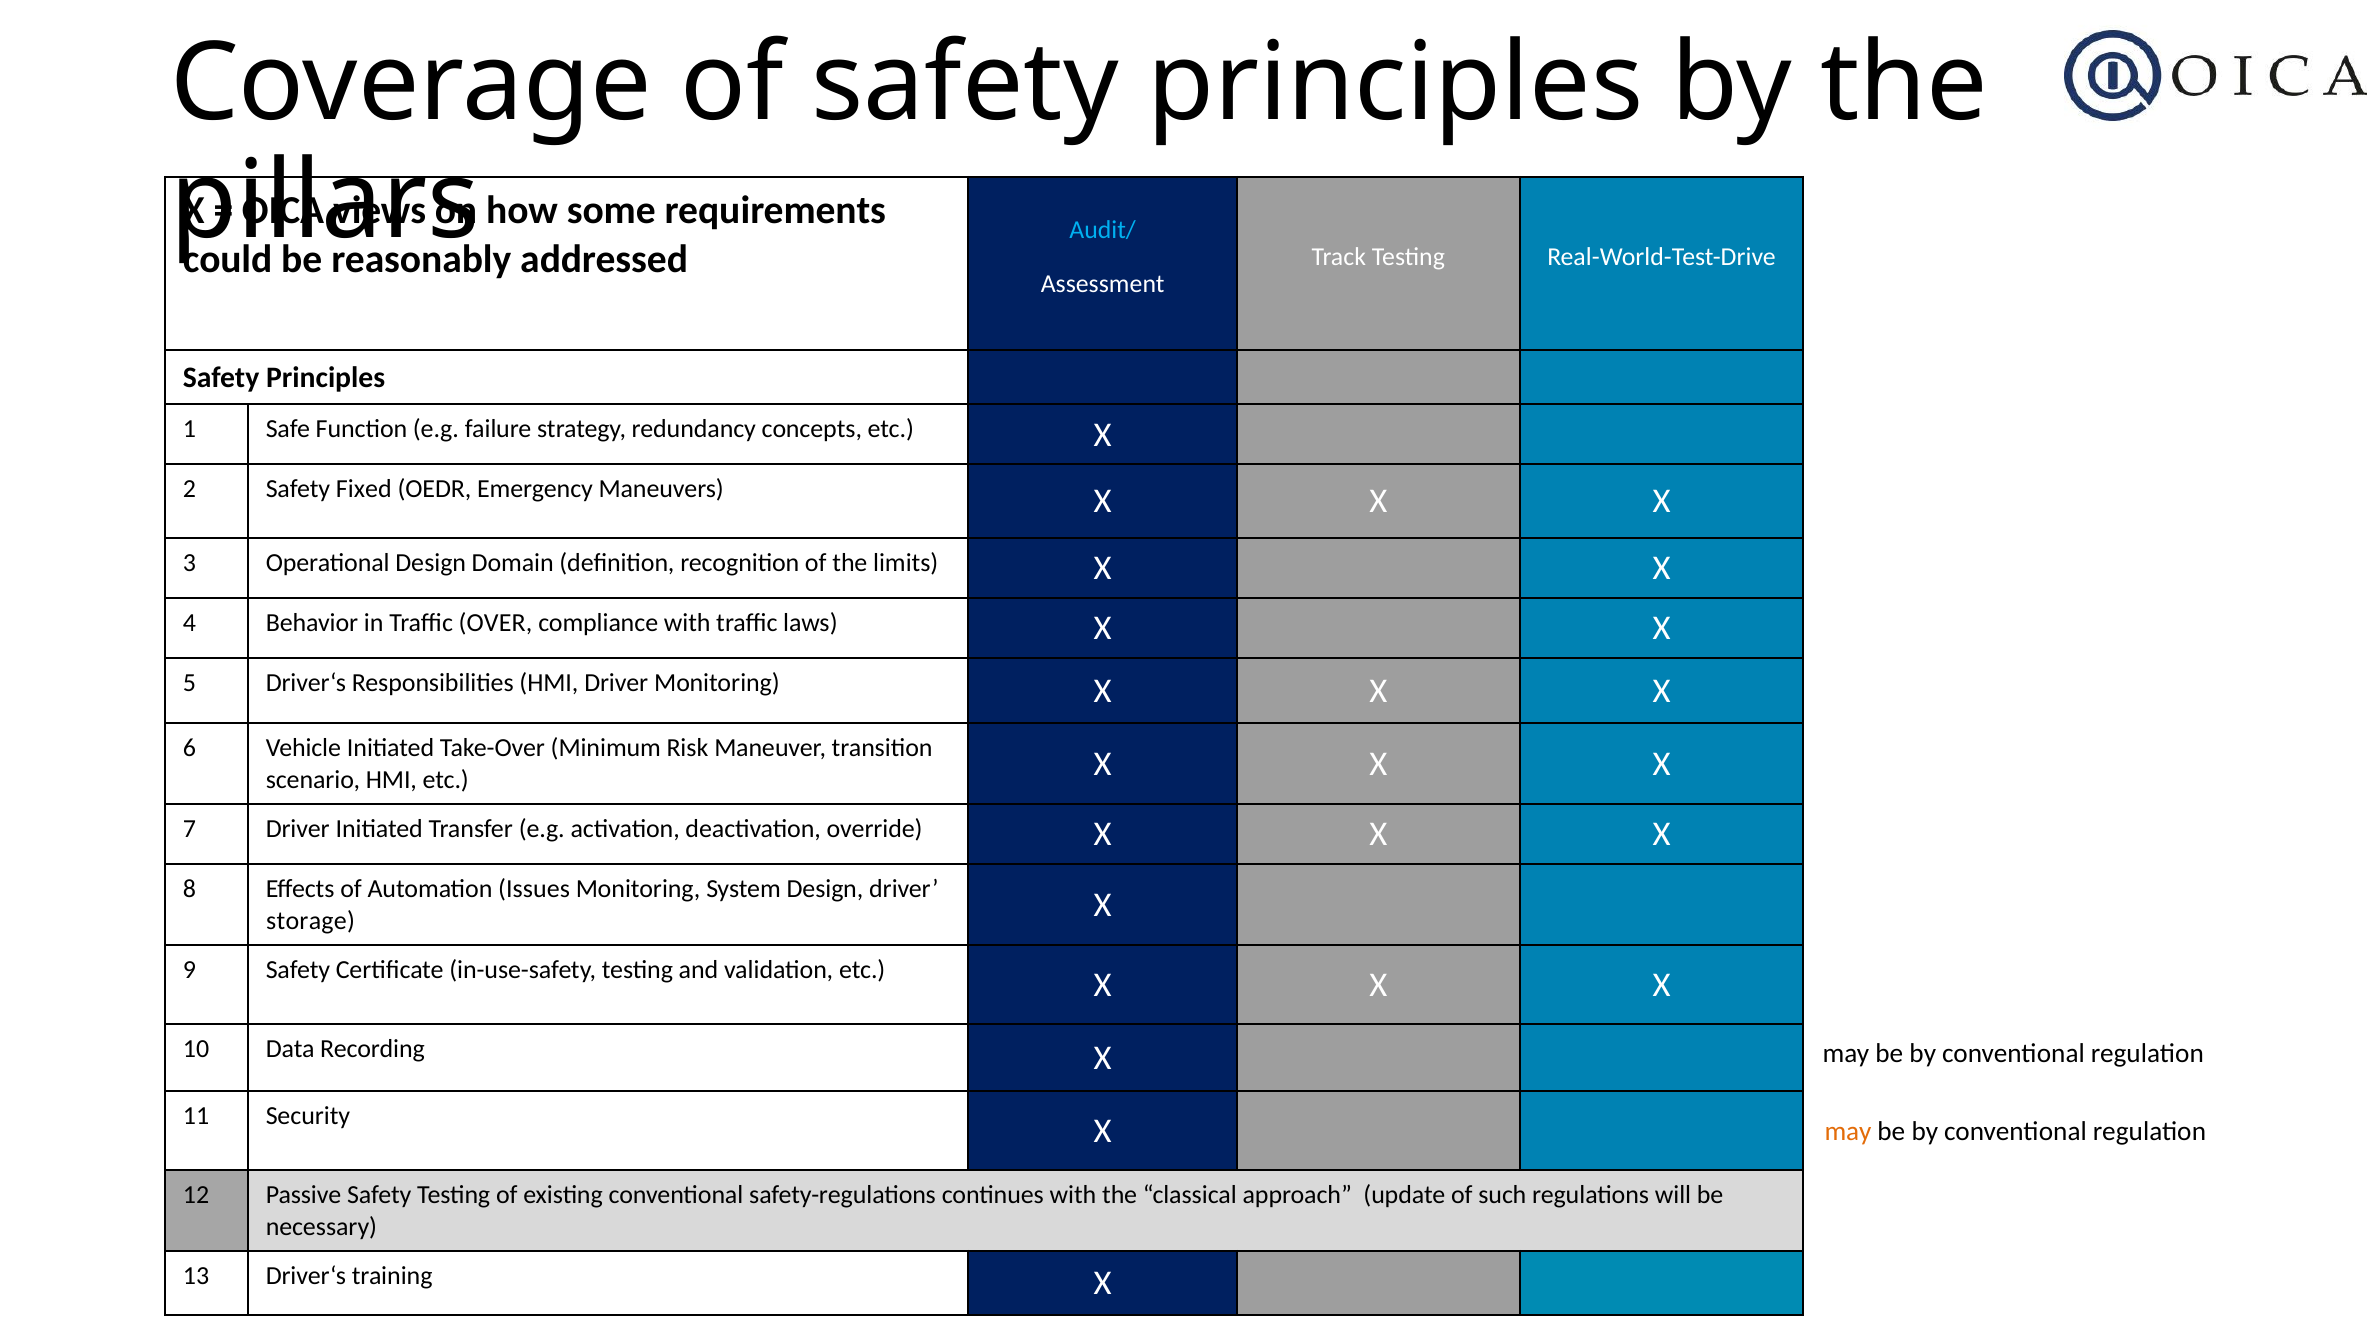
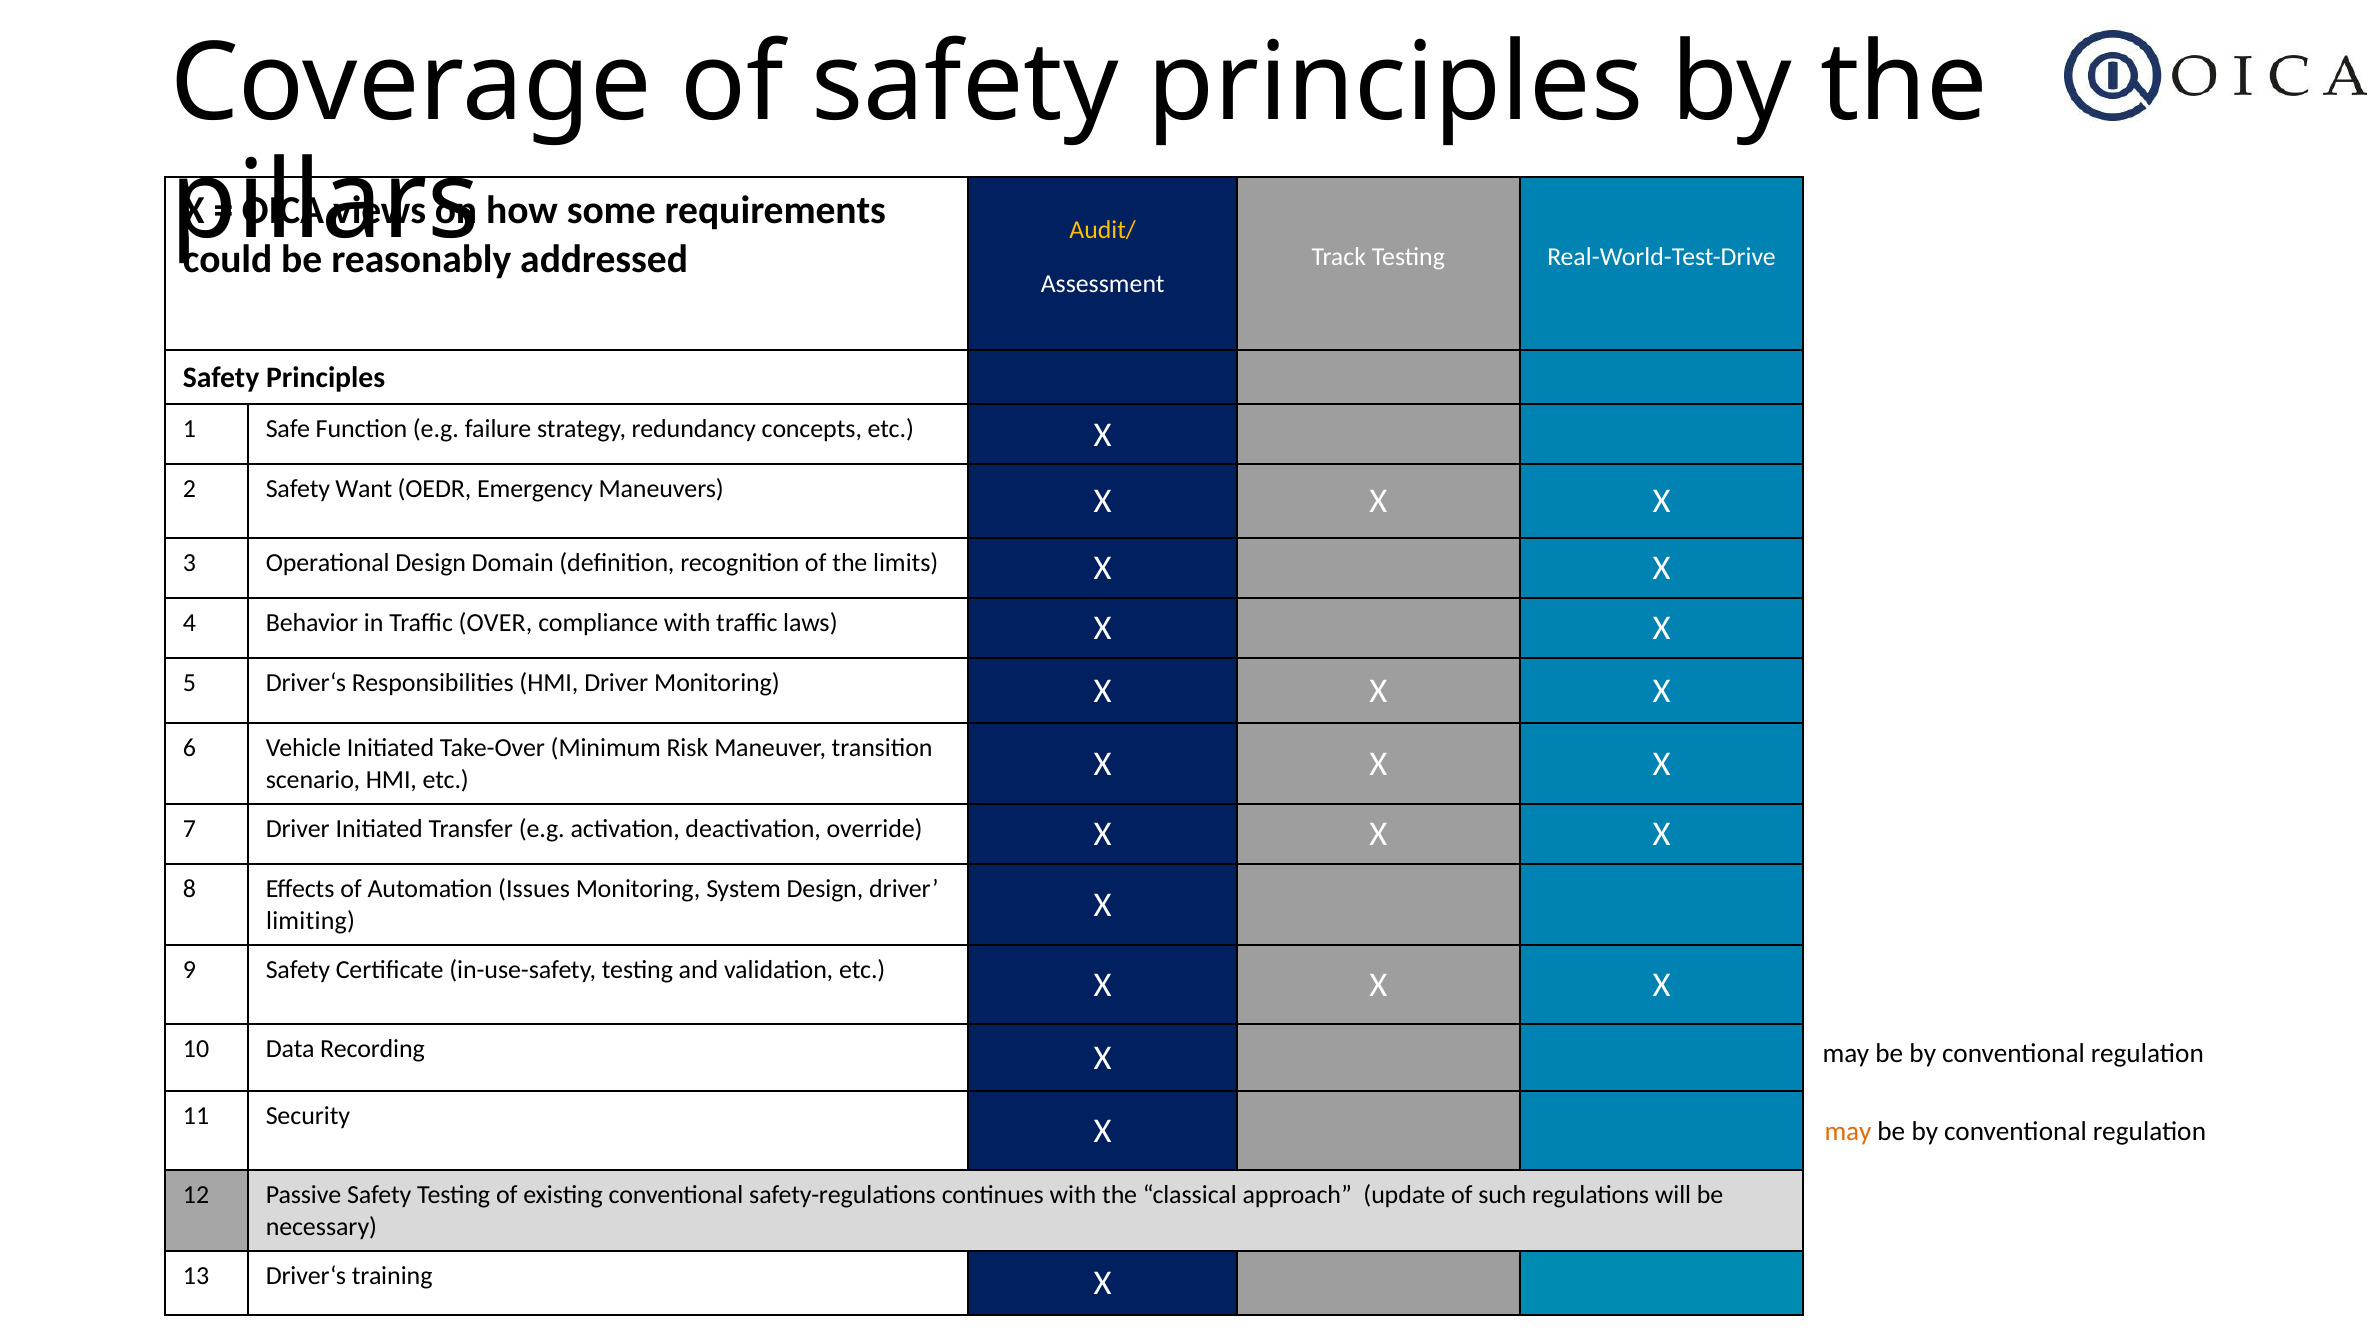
Audit/ colour: light blue -> yellow
Fixed: Fixed -> Want
storage: storage -> limiting
